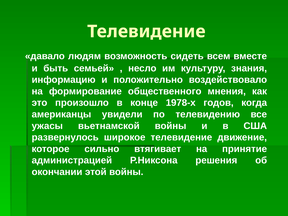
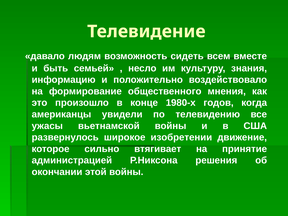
1978-х: 1978-х -> 1980-х
широкое телевидение: телевидение -> изобретении
